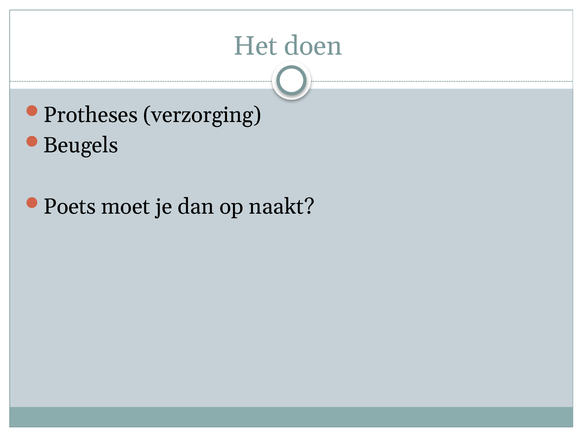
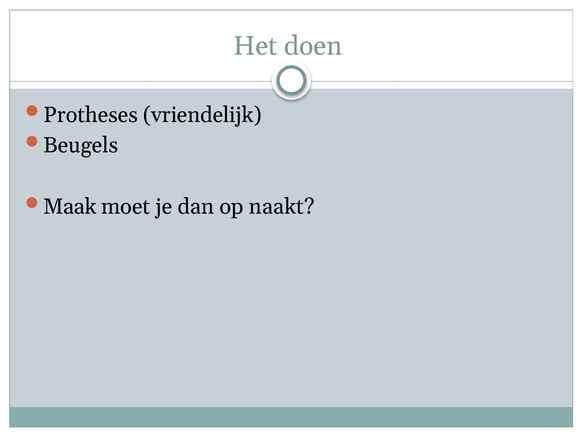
verzorging: verzorging -> vriendelijk
Poets: Poets -> Maak
